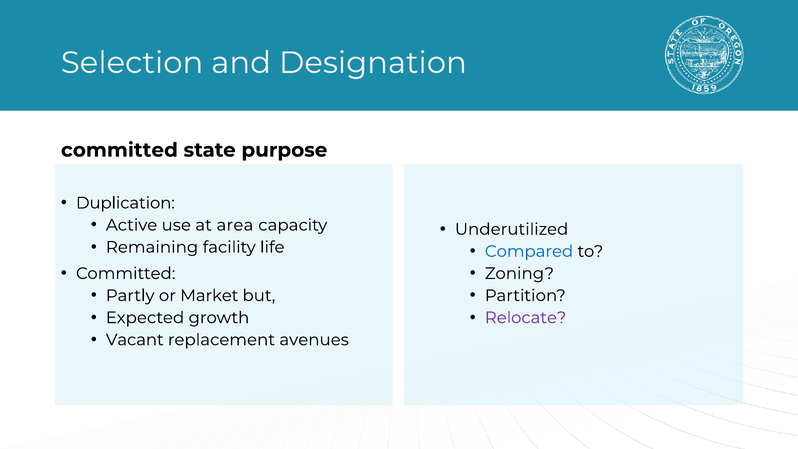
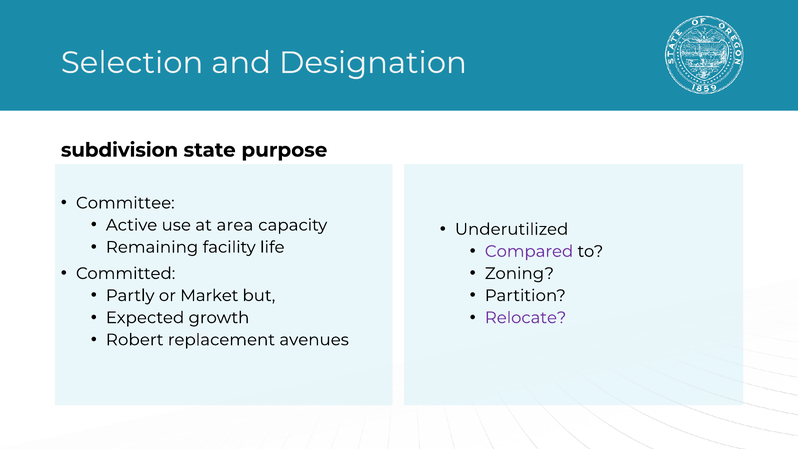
committed at (119, 150): committed -> subdivision
Duplication: Duplication -> Committee
Compared colour: blue -> purple
Vacant: Vacant -> Robert
